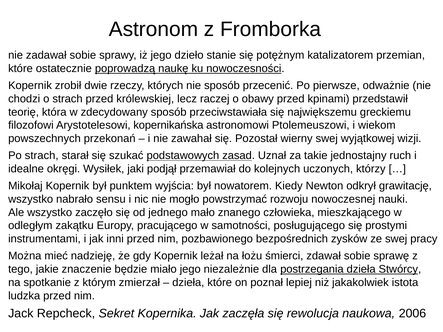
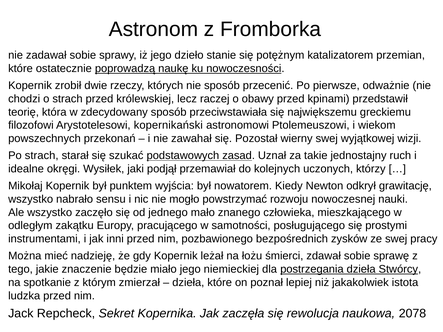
kopernikańska: kopernikańska -> kopernikański
niezależnie: niezależnie -> niemieckiej
2006: 2006 -> 2078
